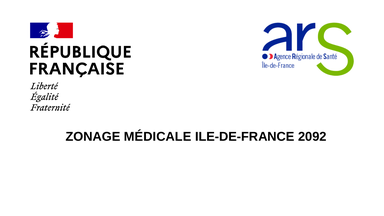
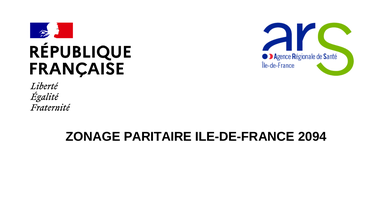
MÉDICALE: MÉDICALE -> PARITAIRE
2092: 2092 -> 2094
